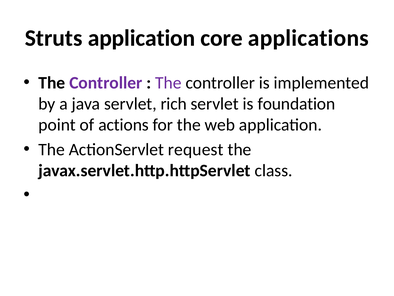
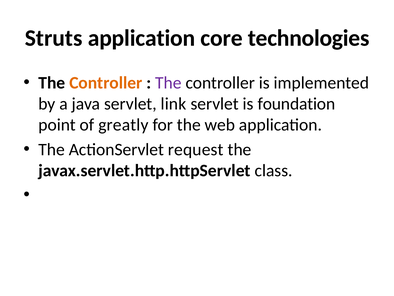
applications: applications -> technologies
Controller at (106, 83) colour: purple -> orange
rich: rich -> link
actions: actions -> greatly
